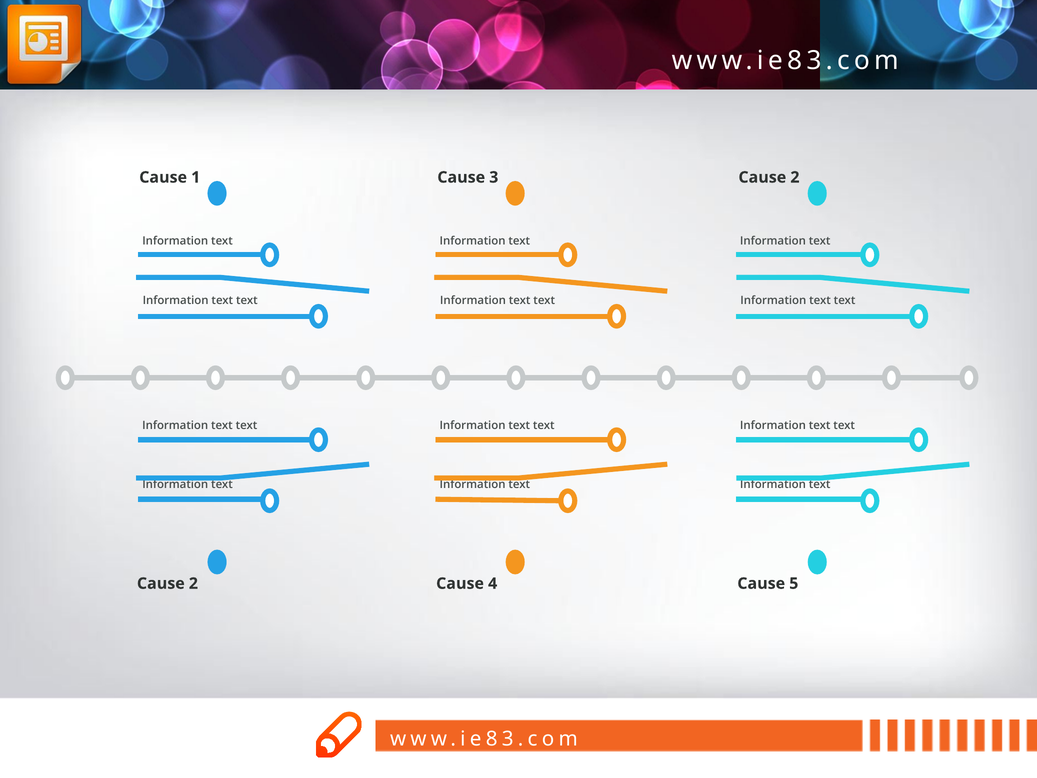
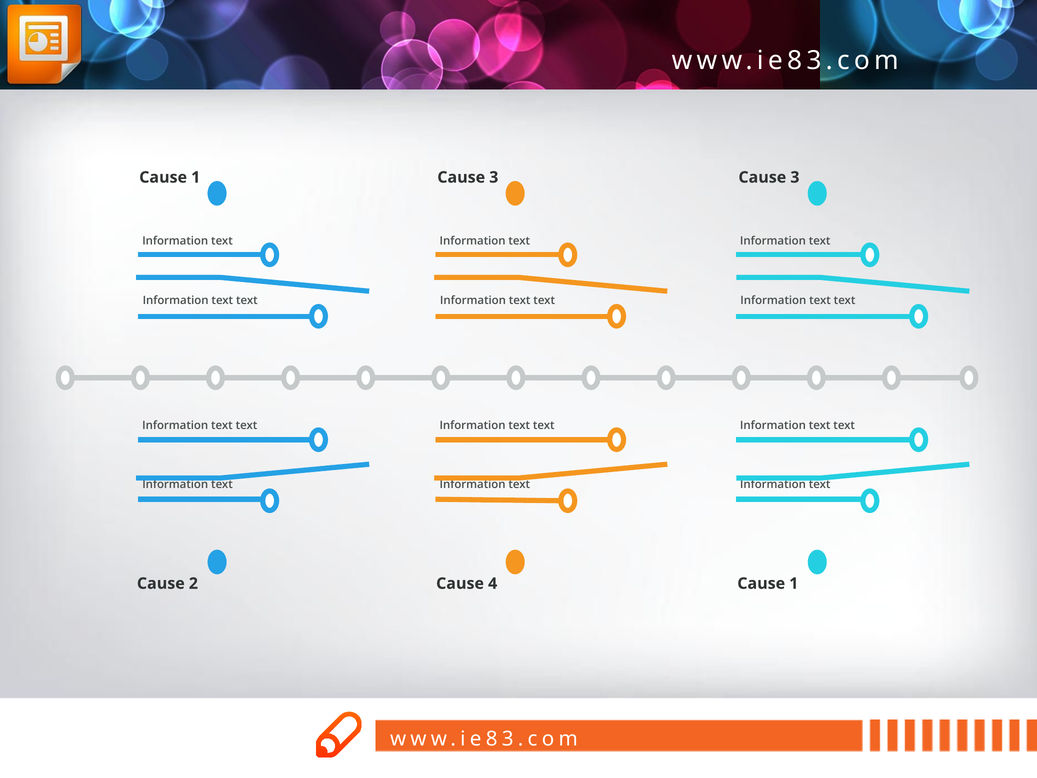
2 at (795, 177): 2 -> 3
5 at (794, 583): 5 -> 1
